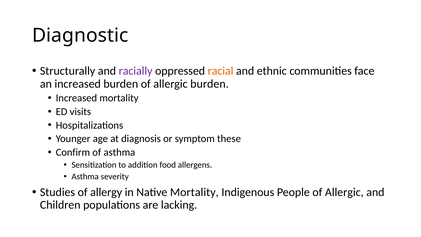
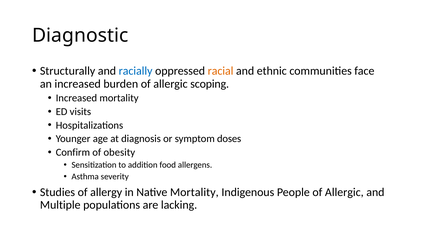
racially colour: purple -> blue
allergic burden: burden -> scoping
these: these -> doses
of asthma: asthma -> obesity
Children: Children -> Multiple
